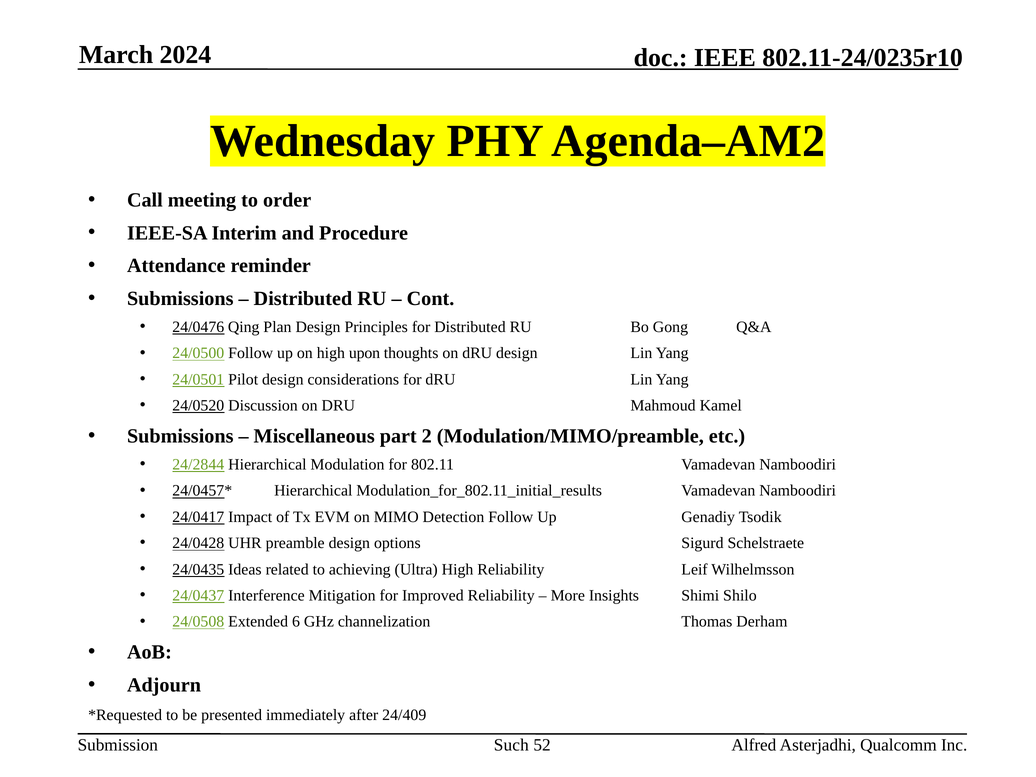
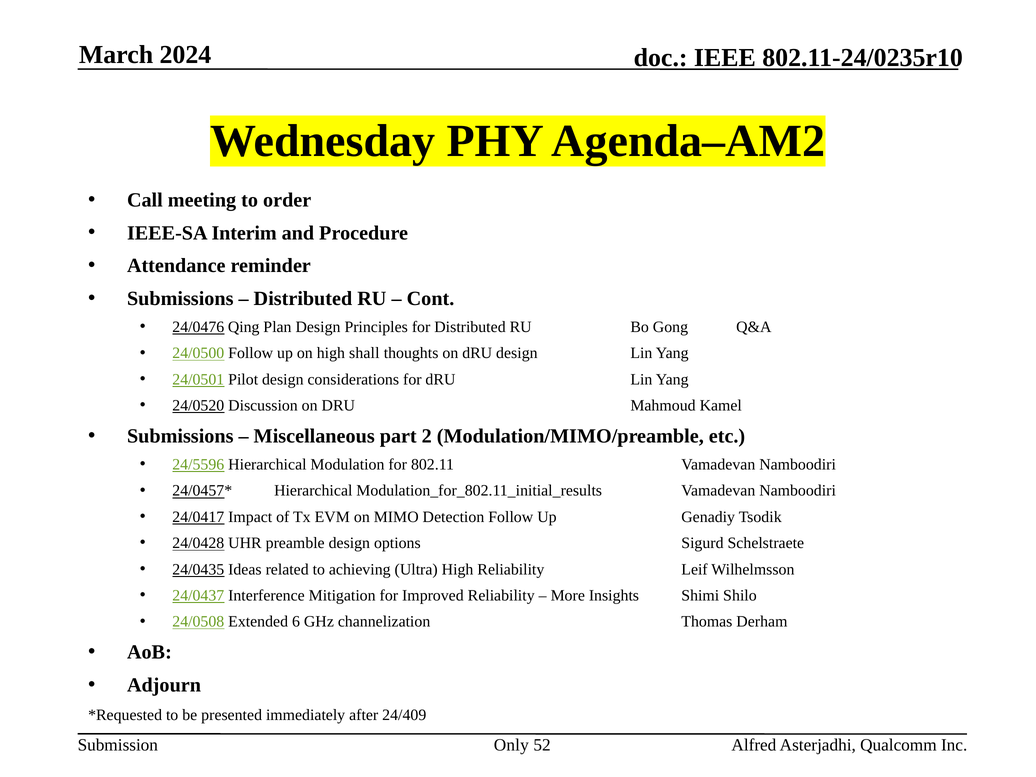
upon: upon -> shall
24/2844: 24/2844 -> 24/5596
Such: Such -> Only
